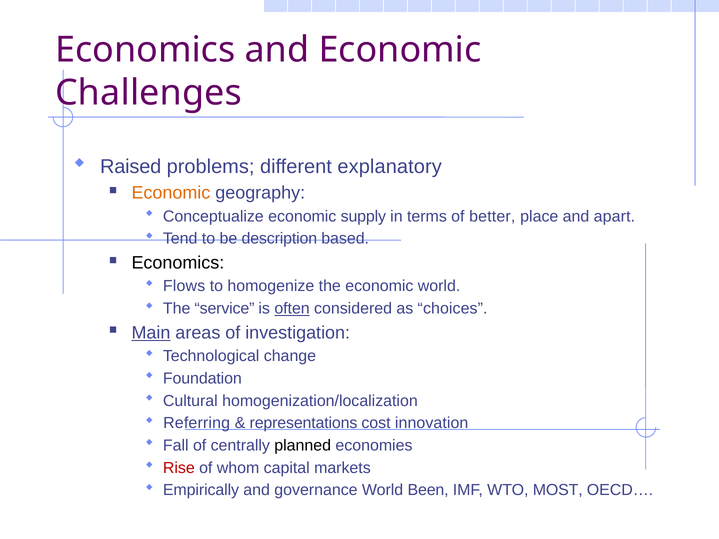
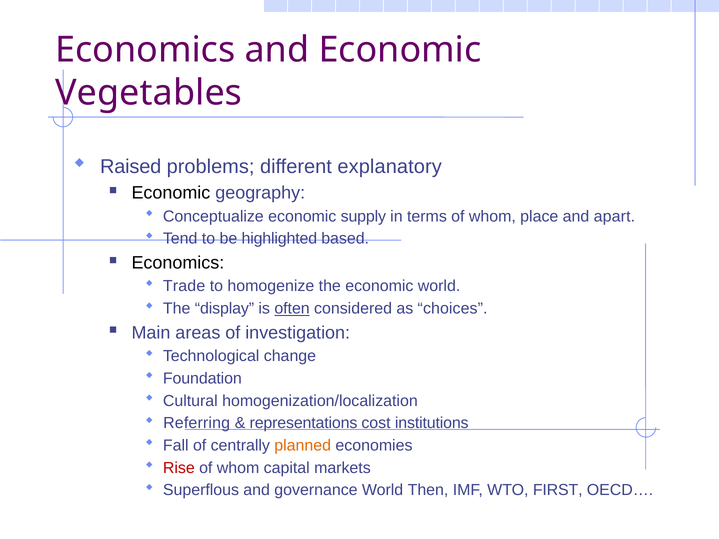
Challenges: Challenges -> Vegetables
Economic at (171, 193) colour: orange -> black
terms of better: better -> whom
description: description -> highlighted
Flows: Flows -> Trade
service: service -> display
Main underline: present -> none
innovation: innovation -> institutions
planned colour: black -> orange
Empirically: Empirically -> Superflous
Been: Been -> Then
MOST: MOST -> FIRST
